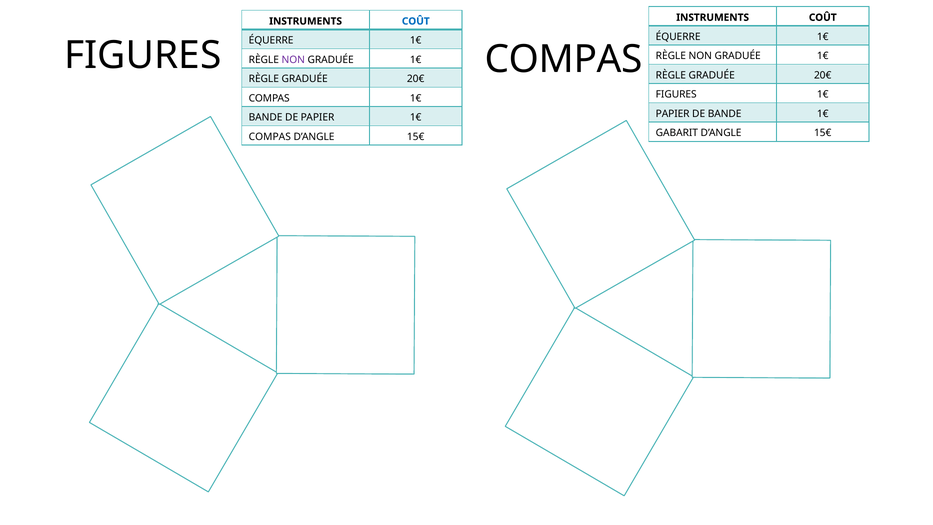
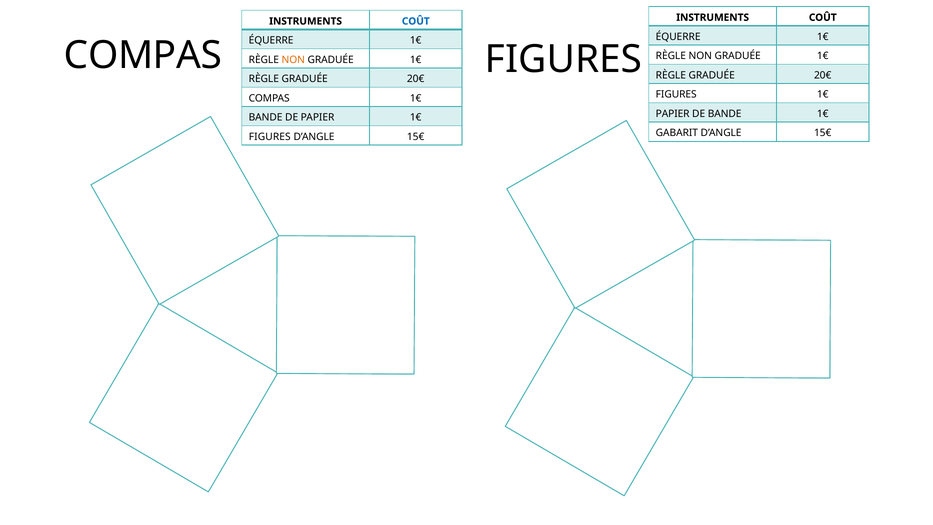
FIGURES at (143, 55): FIGURES -> COMPAS
COMPAS at (564, 59): COMPAS -> FIGURES
NON at (293, 60) colour: purple -> orange
COMPAS at (270, 137): COMPAS -> FIGURES
